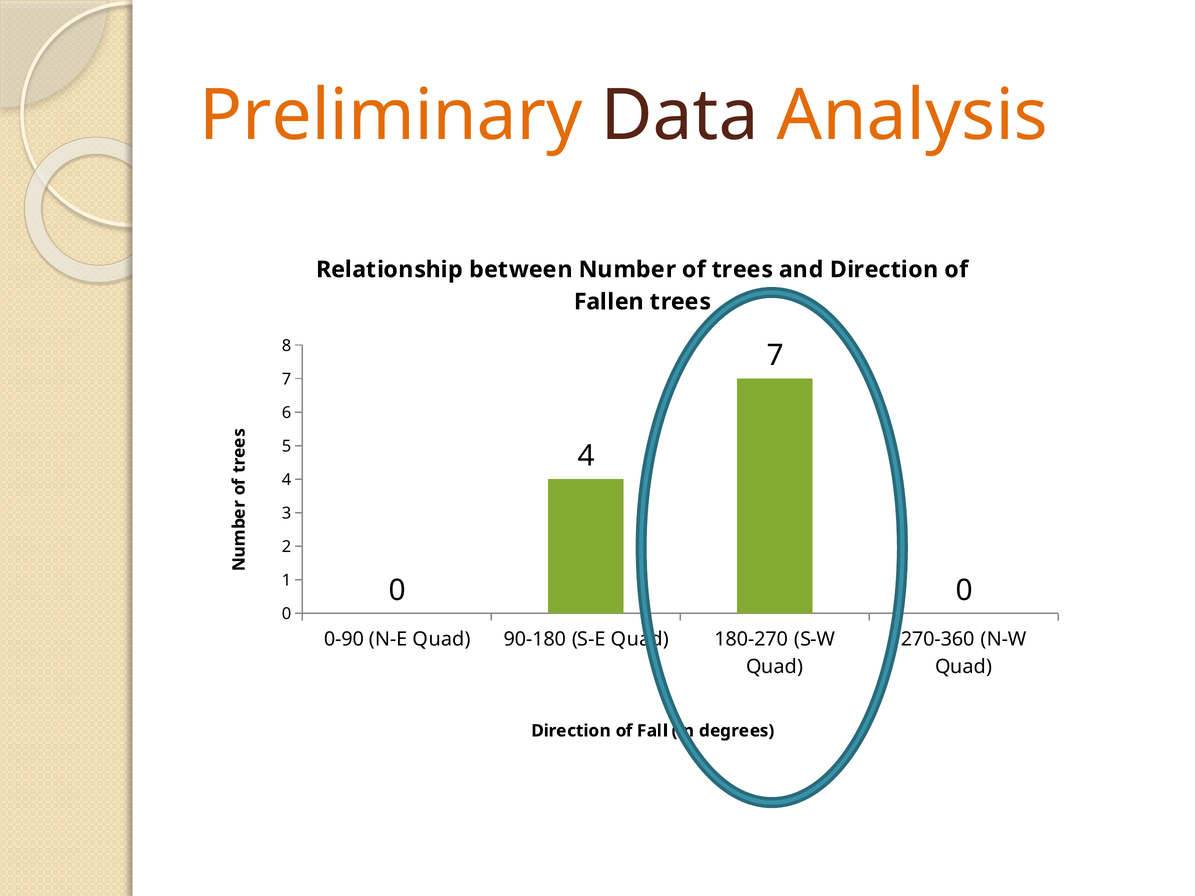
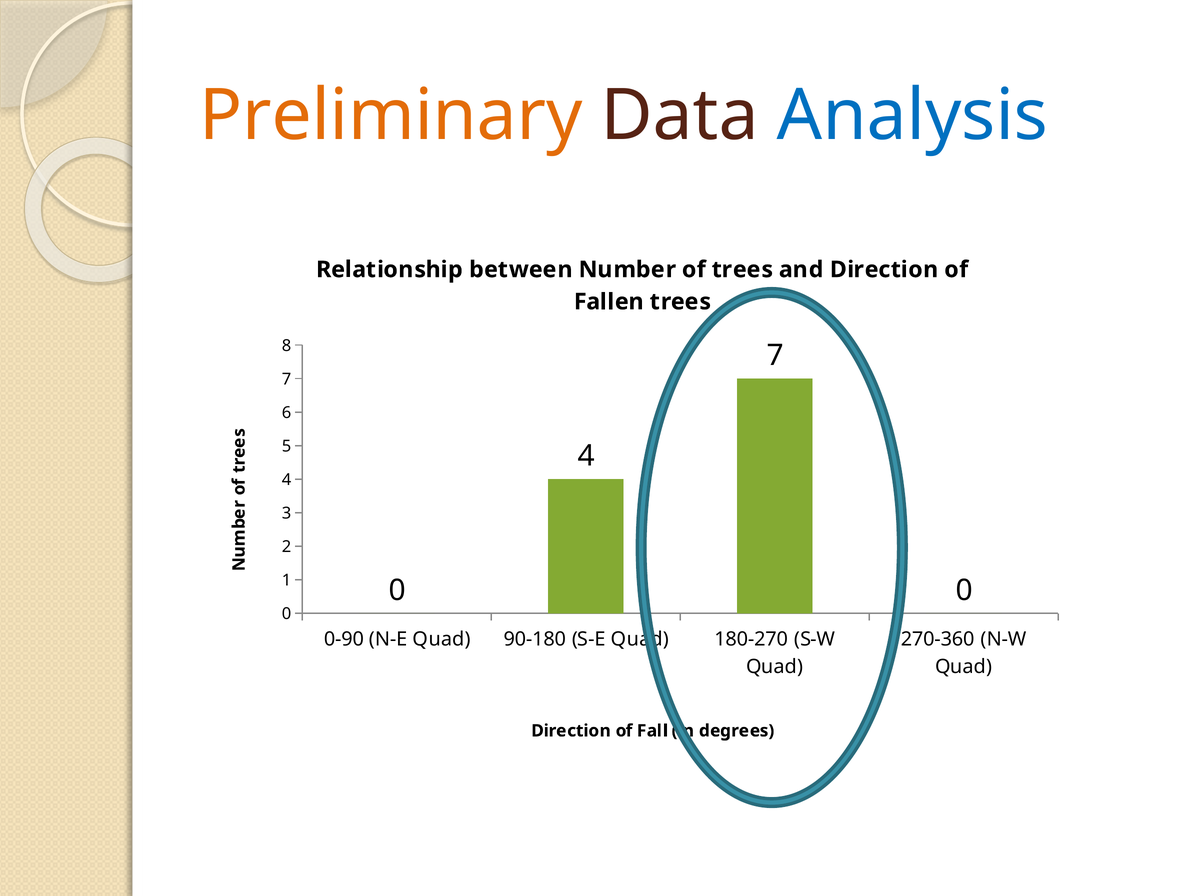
Analysis colour: orange -> blue
